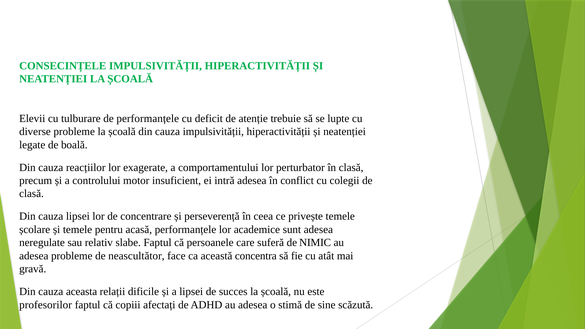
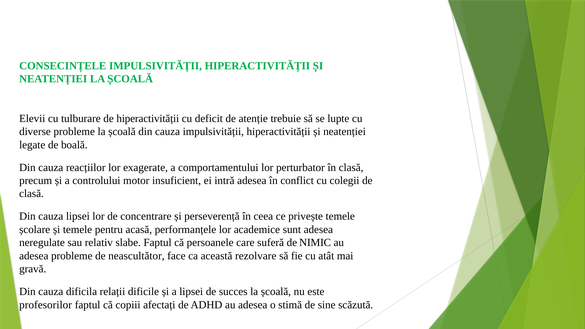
de performanțele: performanțele -> hiperactivității
concentra: concentra -> rezolvare
aceasta: aceasta -> dificila
